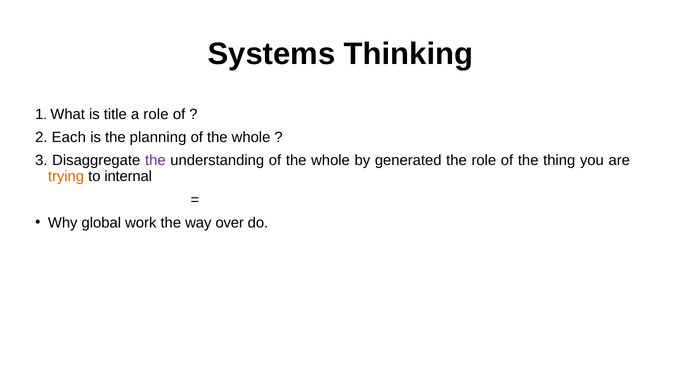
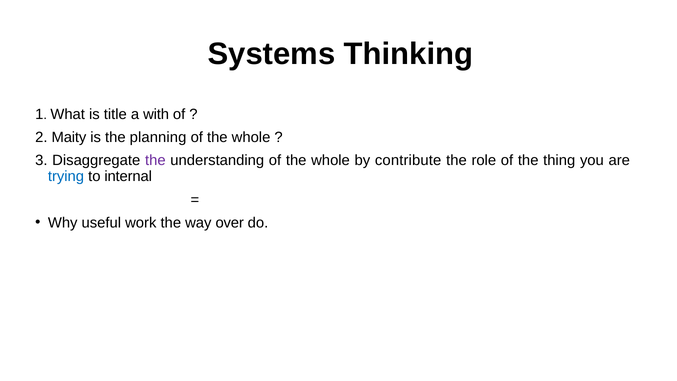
a role: role -> with
Each: Each -> Maity
generated: generated -> contribute
trying colour: orange -> blue
global: global -> useful
